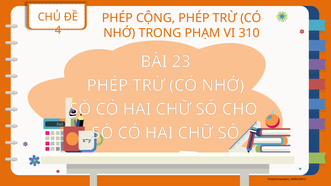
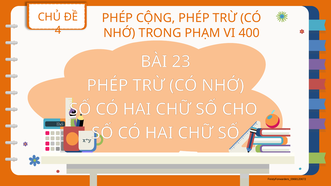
310: 310 -> 400
